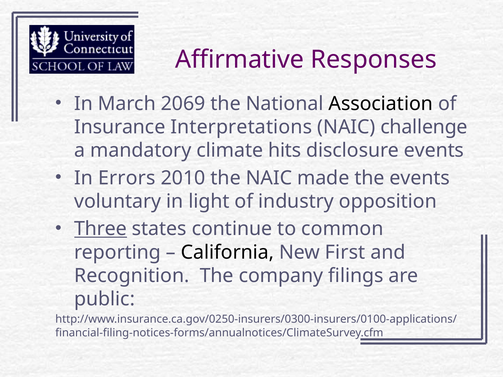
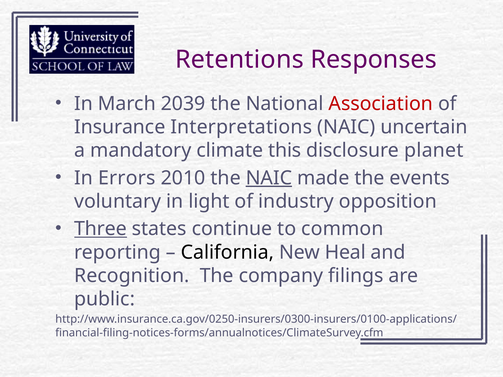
Affirmative: Affirmative -> Retentions
2069: 2069 -> 2039
Association colour: black -> red
challenge: challenge -> uncertain
hits: hits -> this
disclosure events: events -> planet
NAIC at (269, 178) underline: none -> present
First: First -> Heal
